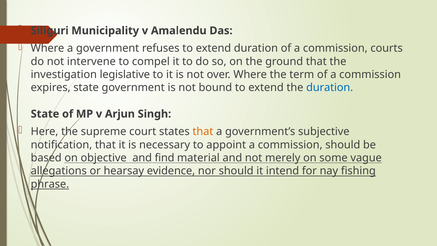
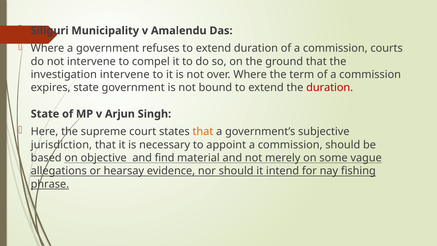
investigation legislative: legislative -> intervene
duration at (330, 88) colour: blue -> red
notification: notification -> jurisdiction
